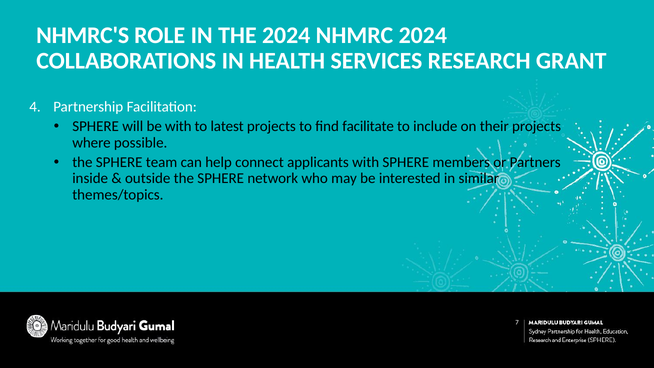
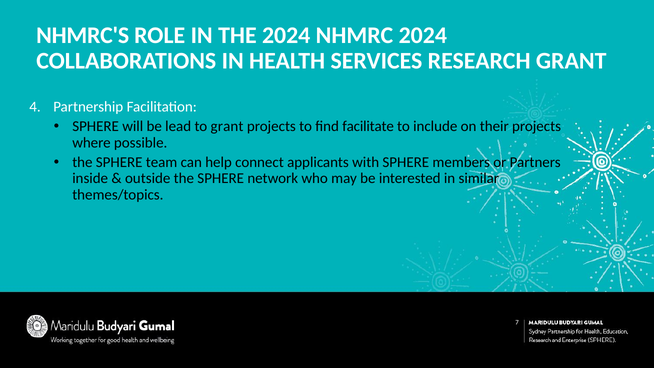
be with: with -> lead
to latest: latest -> grant
